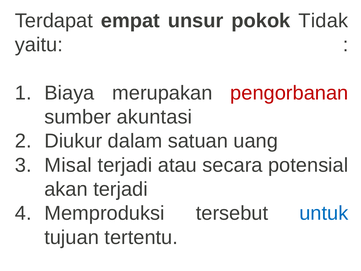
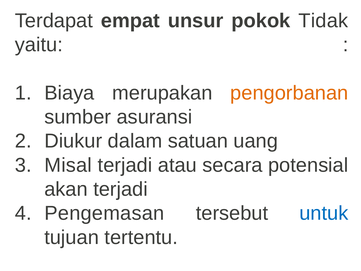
pengorbanan colour: red -> orange
akuntasi: akuntasi -> asuransi
Memproduksi: Memproduksi -> Pengemasan
